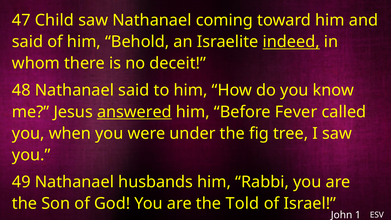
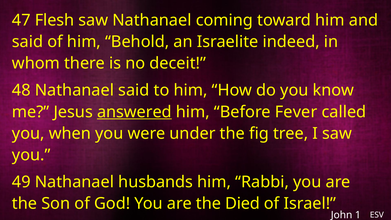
Child: Child -> Flesh
indeed underline: present -> none
Told: Told -> Died
